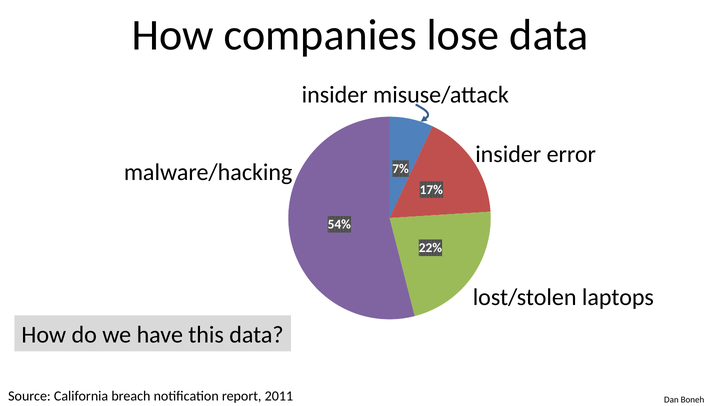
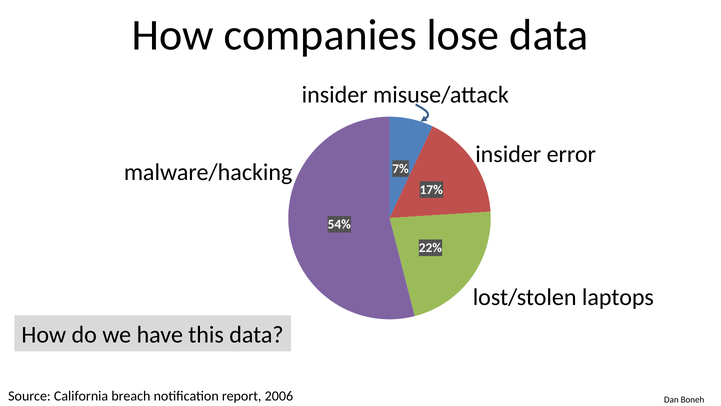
2011: 2011 -> 2006
